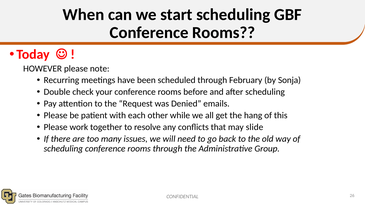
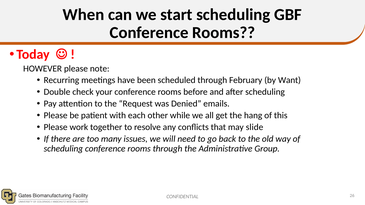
Sonja: Sonja -> Want
